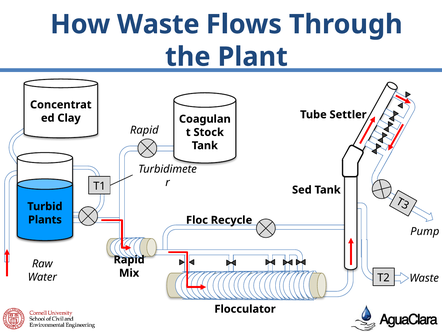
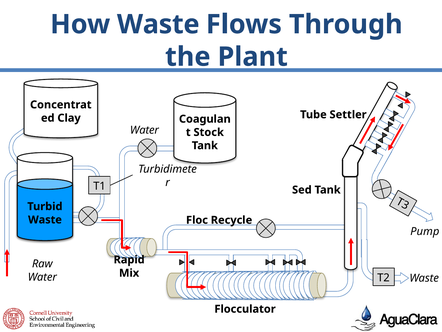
Rapid at (144, 130): Rapid -> Water
Plants at (45, 219): Plants -> Waste
